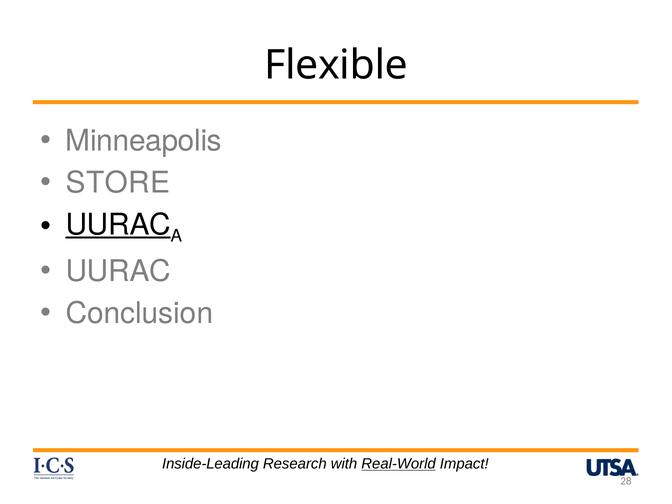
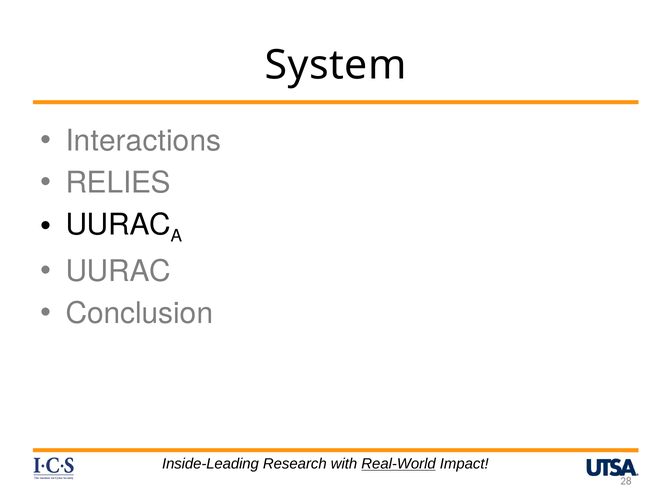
Flexible: Flexible -> System
Minneapolis: Minneapolis -> Interactions
STORE: STORE -> RELIES
UURAC at (118, 225) underline: present -> none
